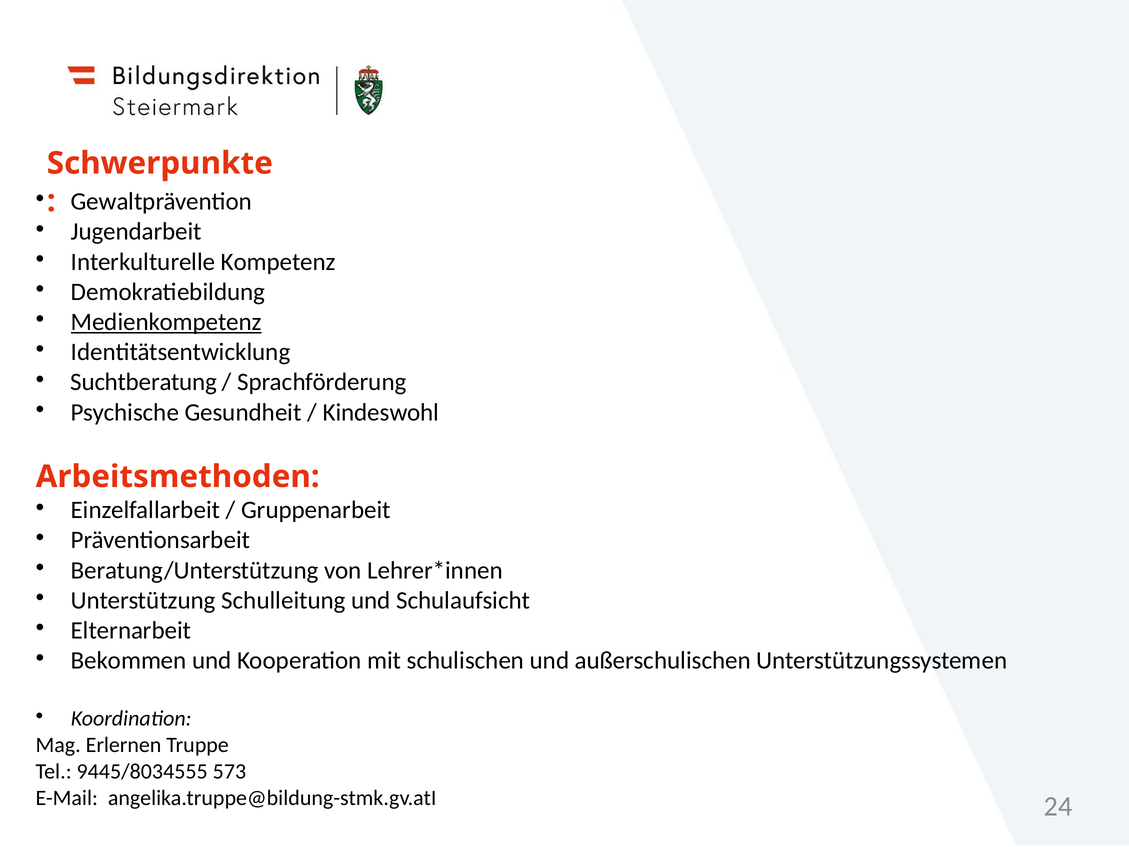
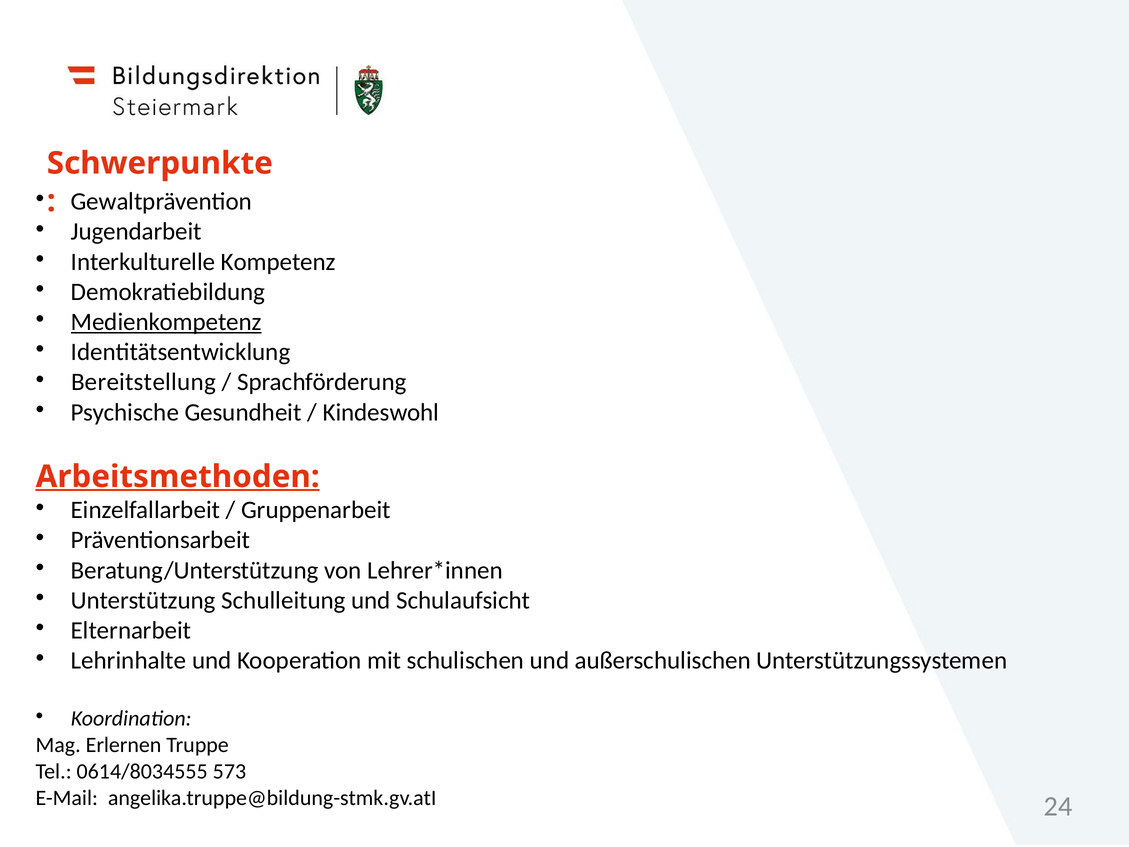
Suchtberatung: Suchtberatung -> Bereitstellung
Arbeitsmethoden underline: none -> present
Bekommen: Bekommen -> Lehrinhalte
9445/8034555: 9445/8034555 -> 0614/8034555
